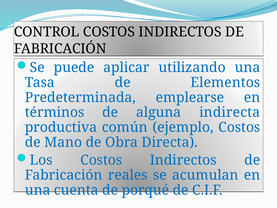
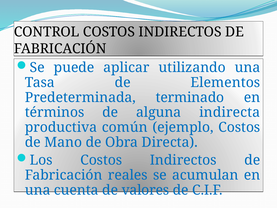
emplearse: emplearse -> terminado
porqué: porqué -> valores
